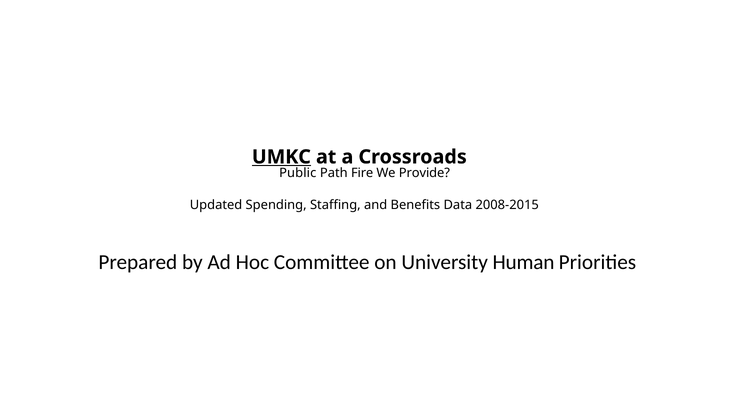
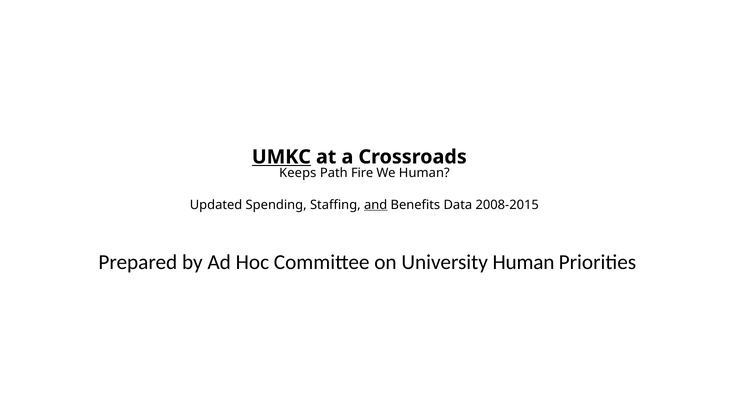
Public: Public -> Keeps
We Provide: Provide -> Human
and underline: none -> present
